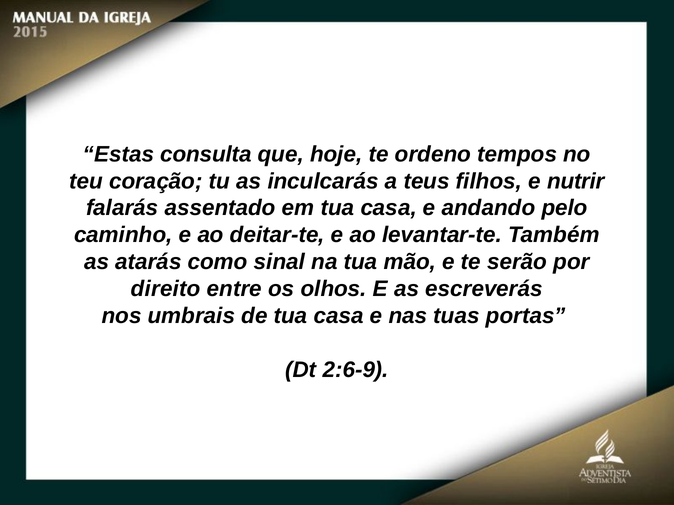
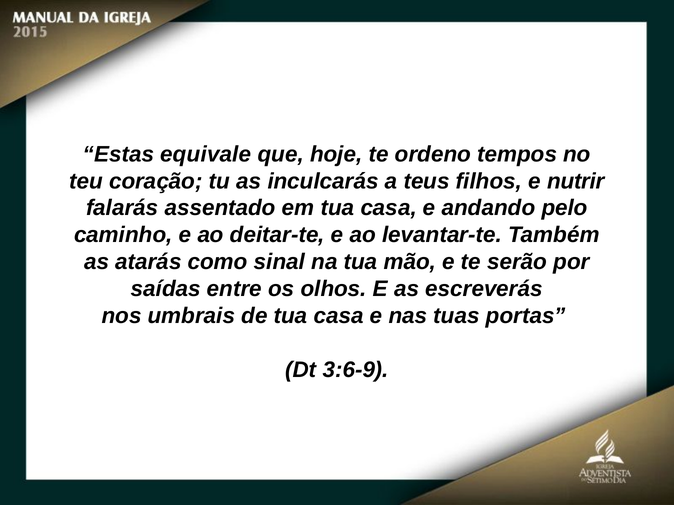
consulta: consulta -> equivale
direito: direito -> saídas
2:6-9: 2:6-9 -> 3:6-9
